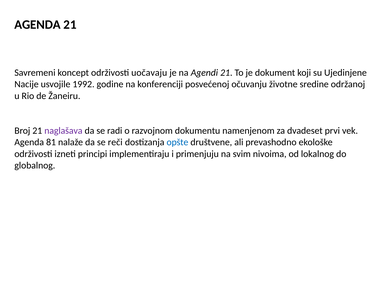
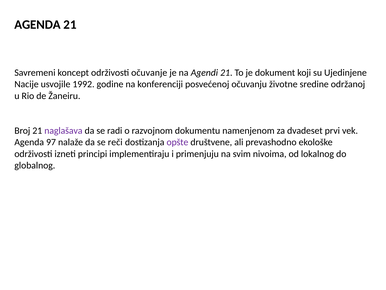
uočavaju: uočavaju -> očuvanje
81: 81 -> 97
opšte colour: blue -> purple
